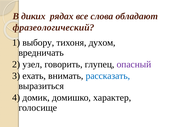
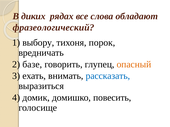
духом: духом -> порок
узел: узел -> базе
опасный colour: purple -> orange
характер: характер -> повесить
